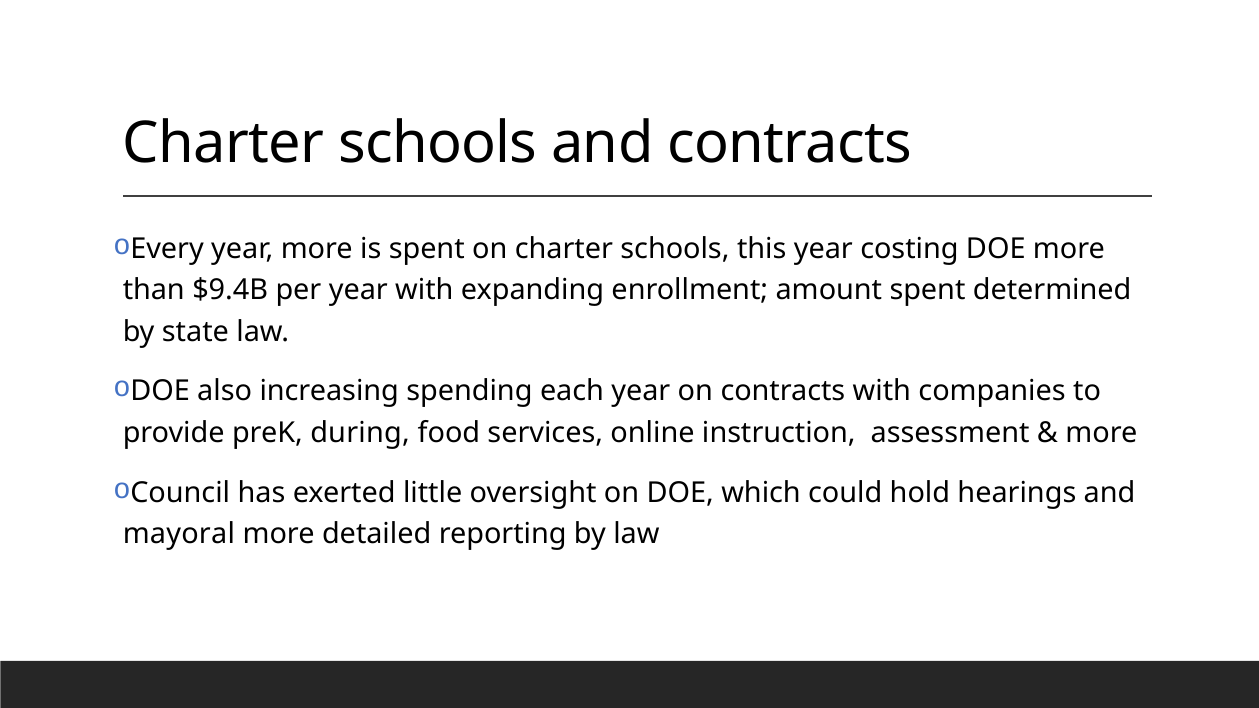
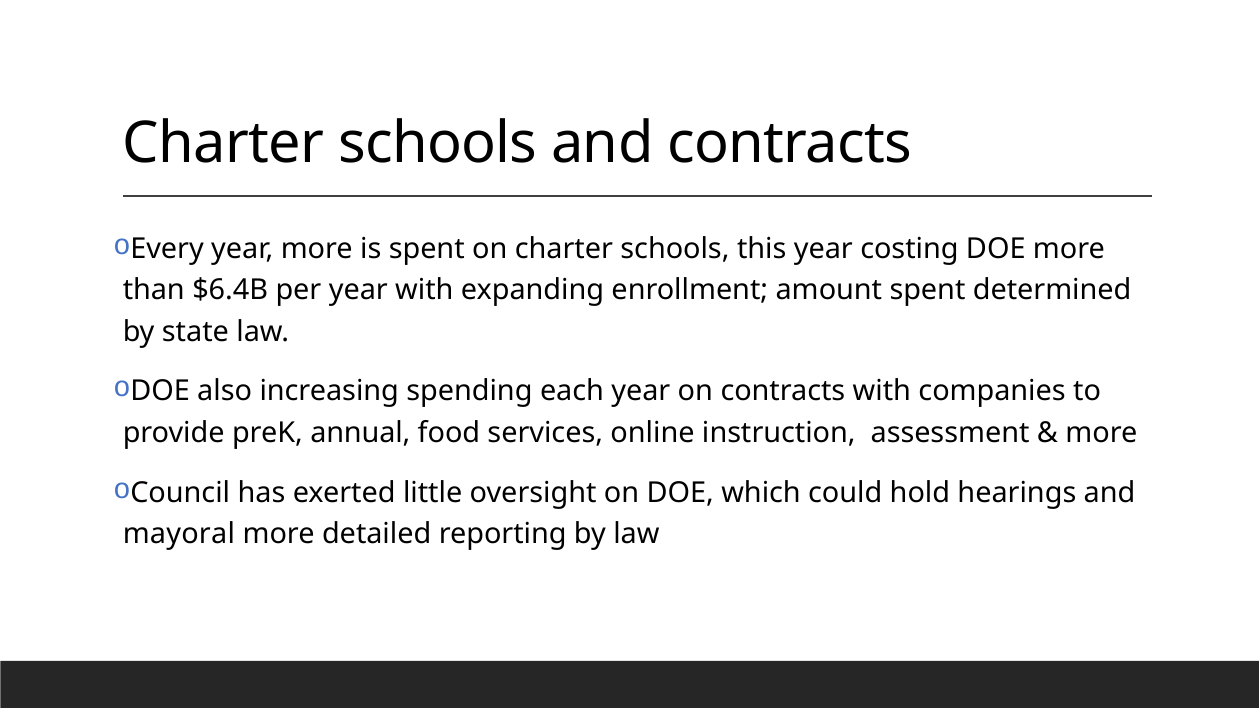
$9.4B: $9.4B -> $6.4B
during: during -> annual
